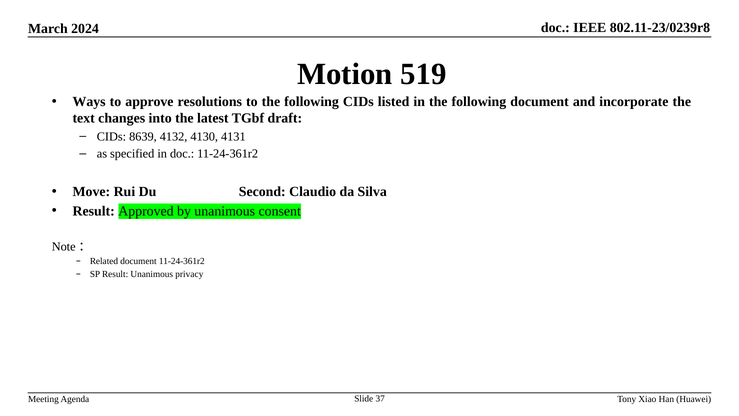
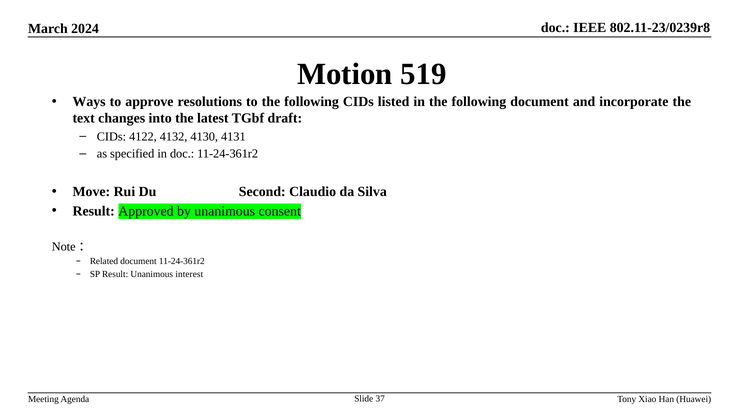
8639: 8639 -> 4122
privacy: privacy -> interest
